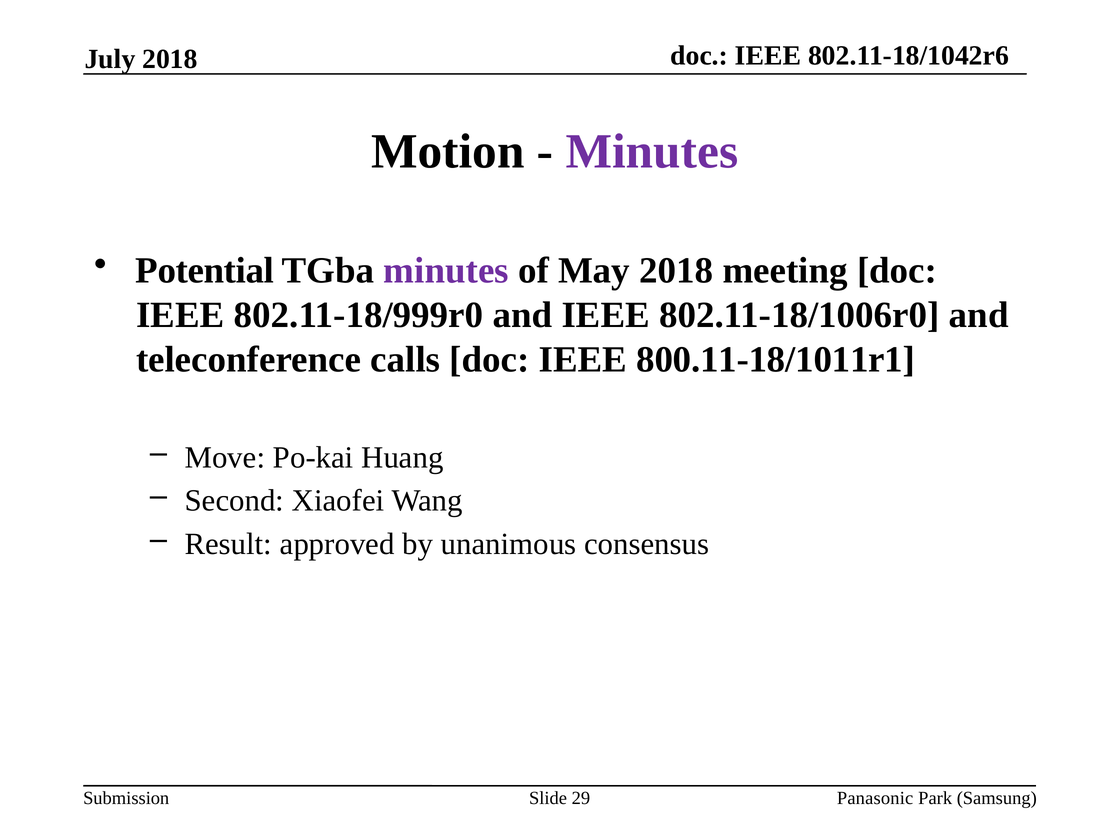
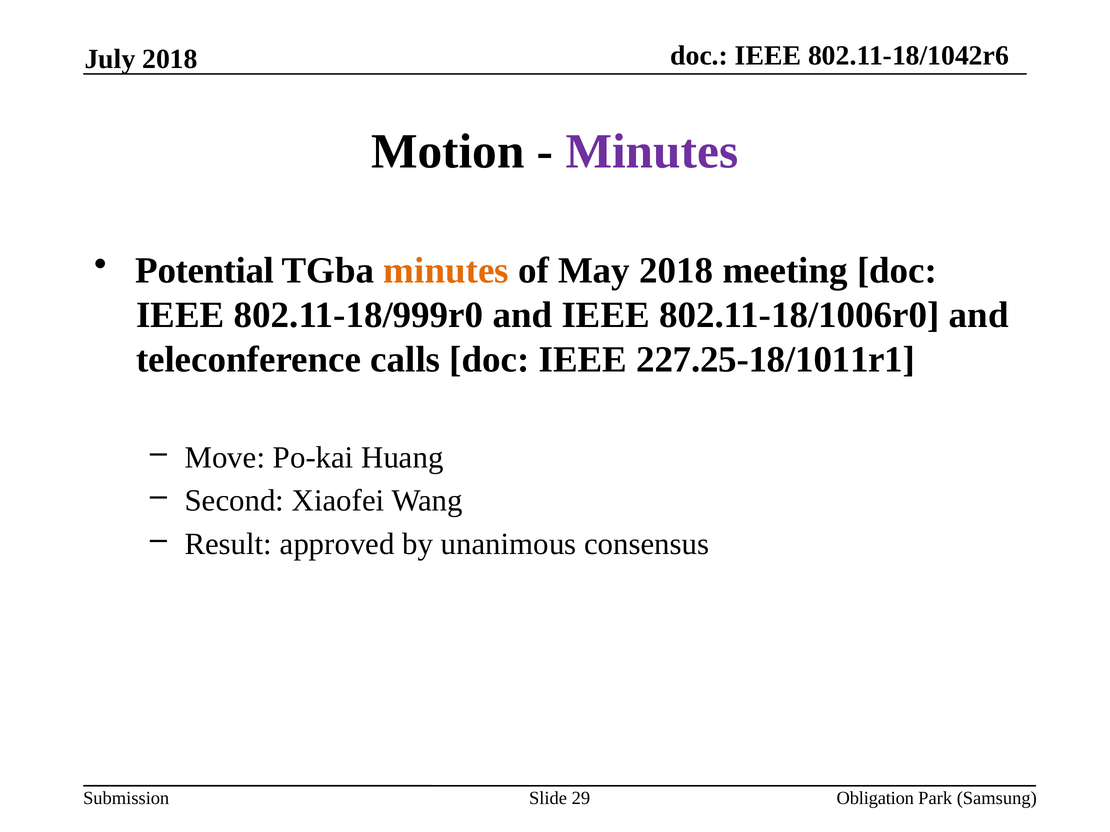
minutes at (446, 271) colour: purple -> orange
800.11-18/1011r1: 800.11-18/1011r1 -> 227.25-18/1011r1
Panasonic: Panasonic -> Obligation
